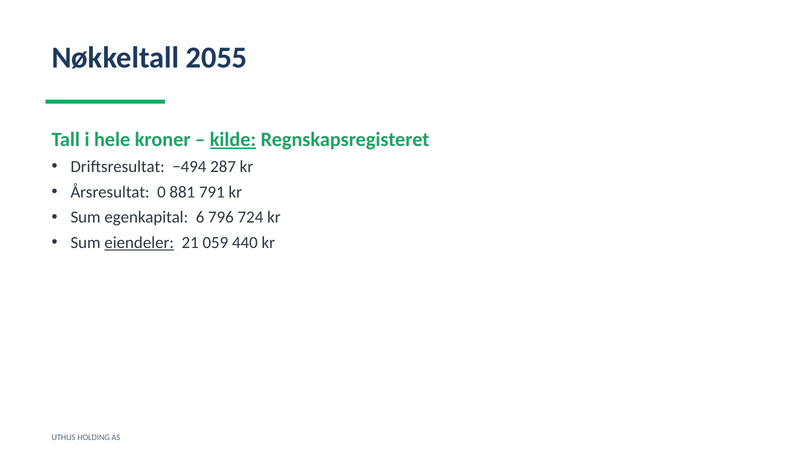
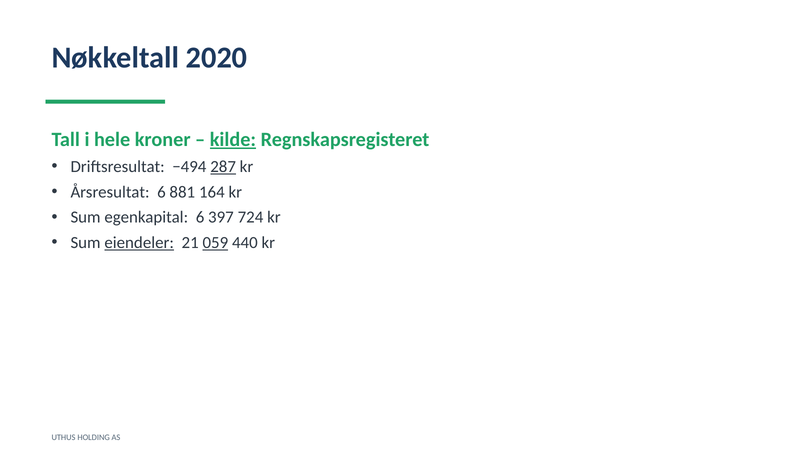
2055: 2055 -> 2020
287 underline: none -> present
Årsresultat 0: 0 -> 6
791: 791 -> 164
796: 796 -> 397
059 underline: none -> present
